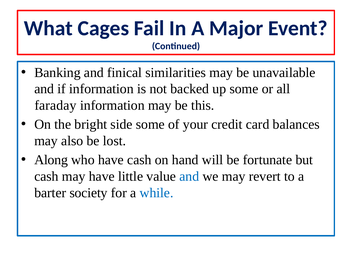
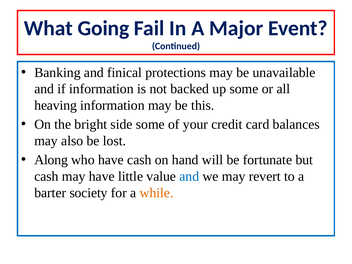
Cages: Cages -> Going
similarities: similarities -> protections
faraday: faraday -> heaving
while colour: blue -> orange
